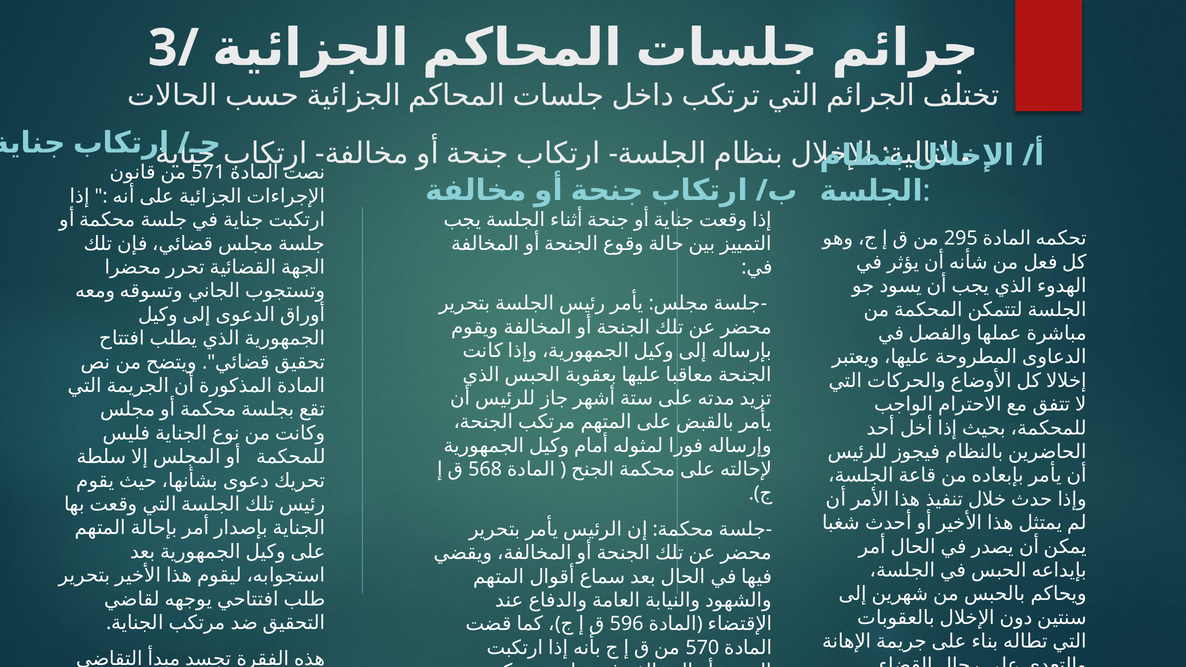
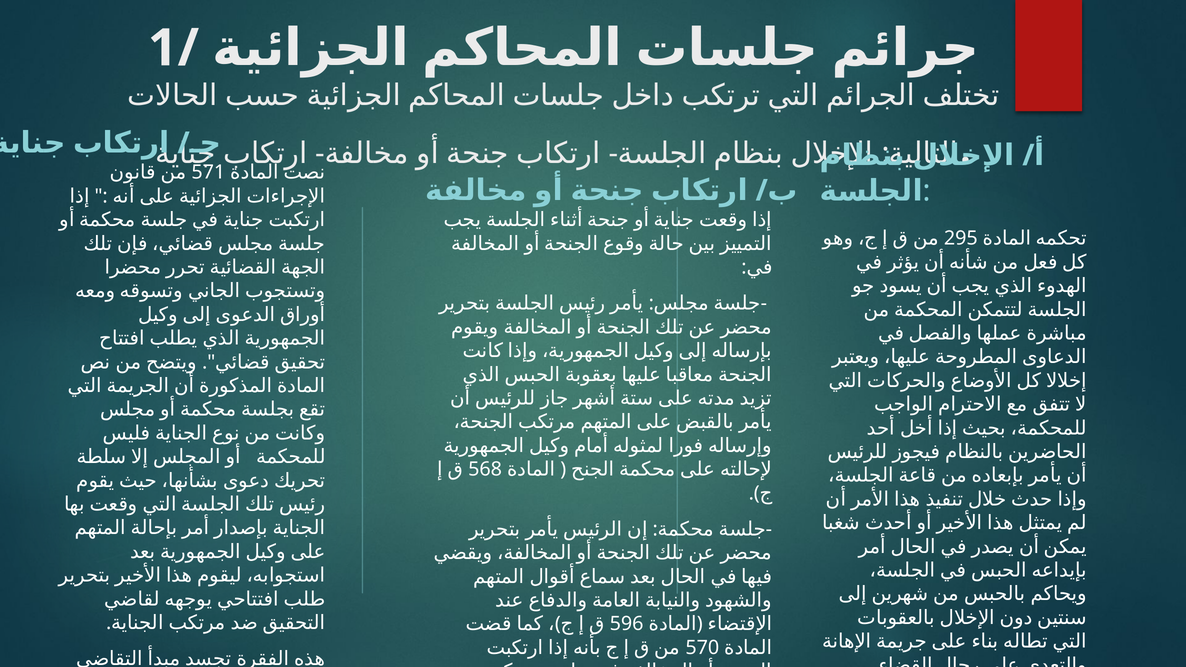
3/: 3/ -> 1/
